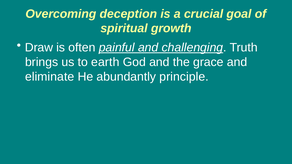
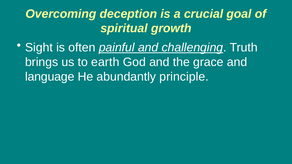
Draw: Draw -> Sight
eliminate: eliminate -> language
